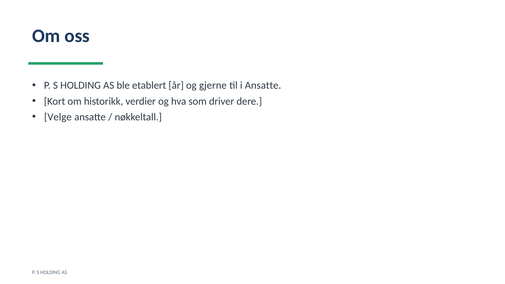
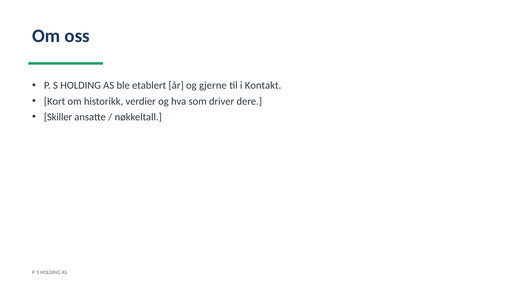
i Ansatte: Ansatte -> Kontakt
Velge: Velge -> Skiller
